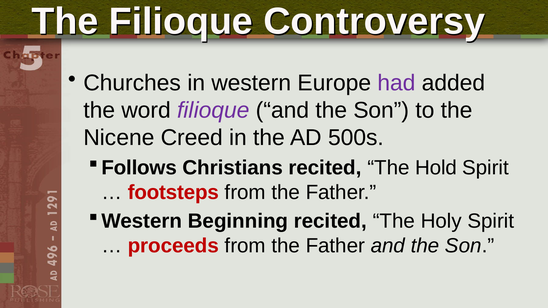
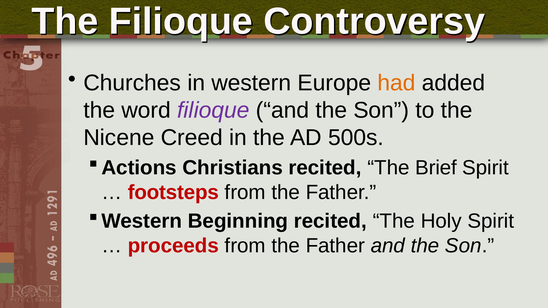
had colour: purple -> orange
Follows: Follows -> Actions
Hold: Hold -> Brief
